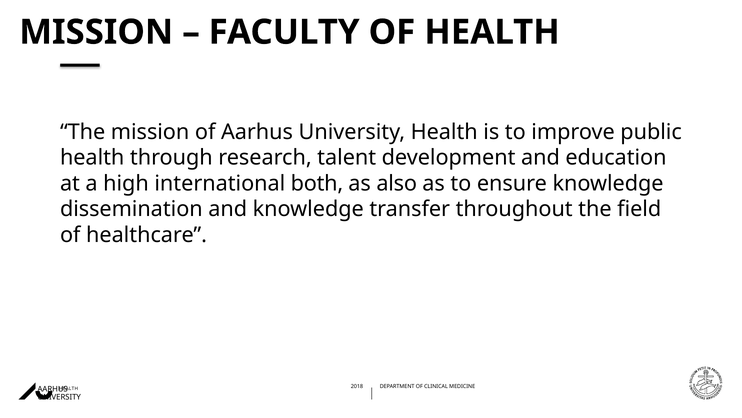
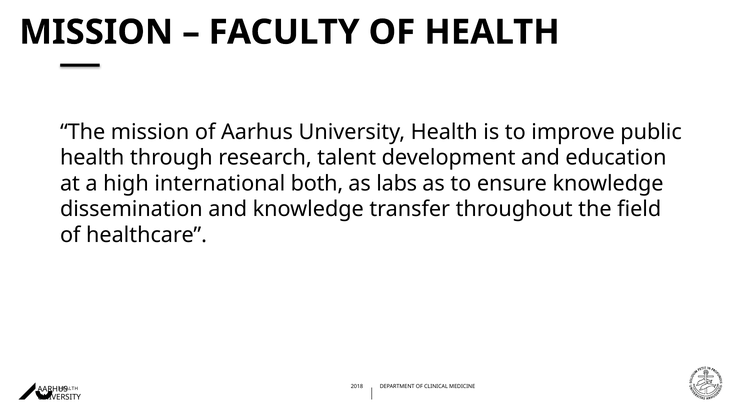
also: also -> labs
